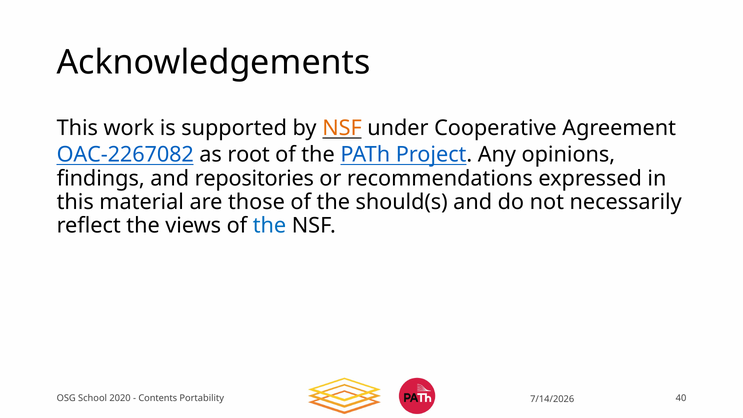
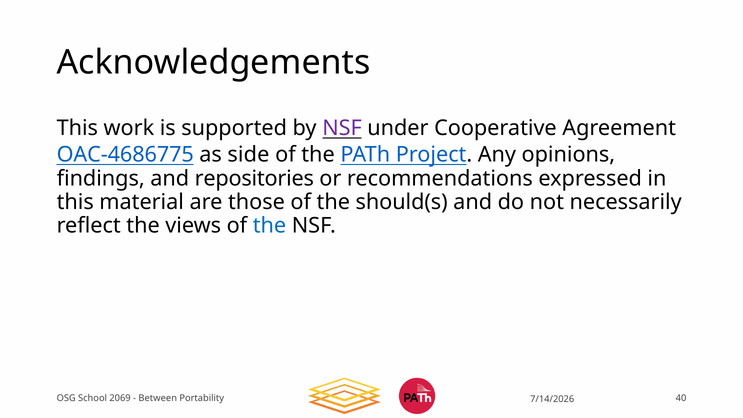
NSF at (342, 128) colour: orange -> purple
OAC-2267082: OAC-2267082 -> OAC-4686775
root: root -> side
2020: 2020 -> 2069
Contents: Contents -> Between
